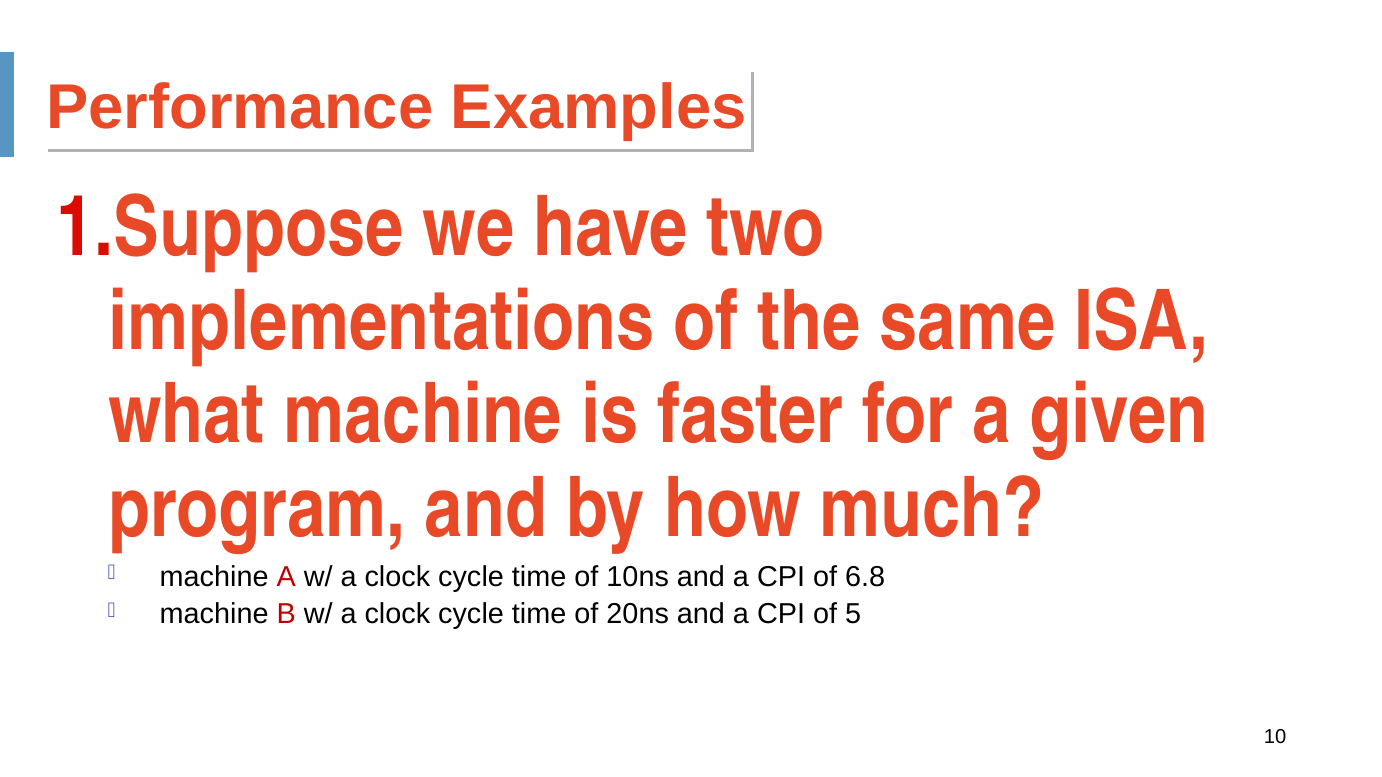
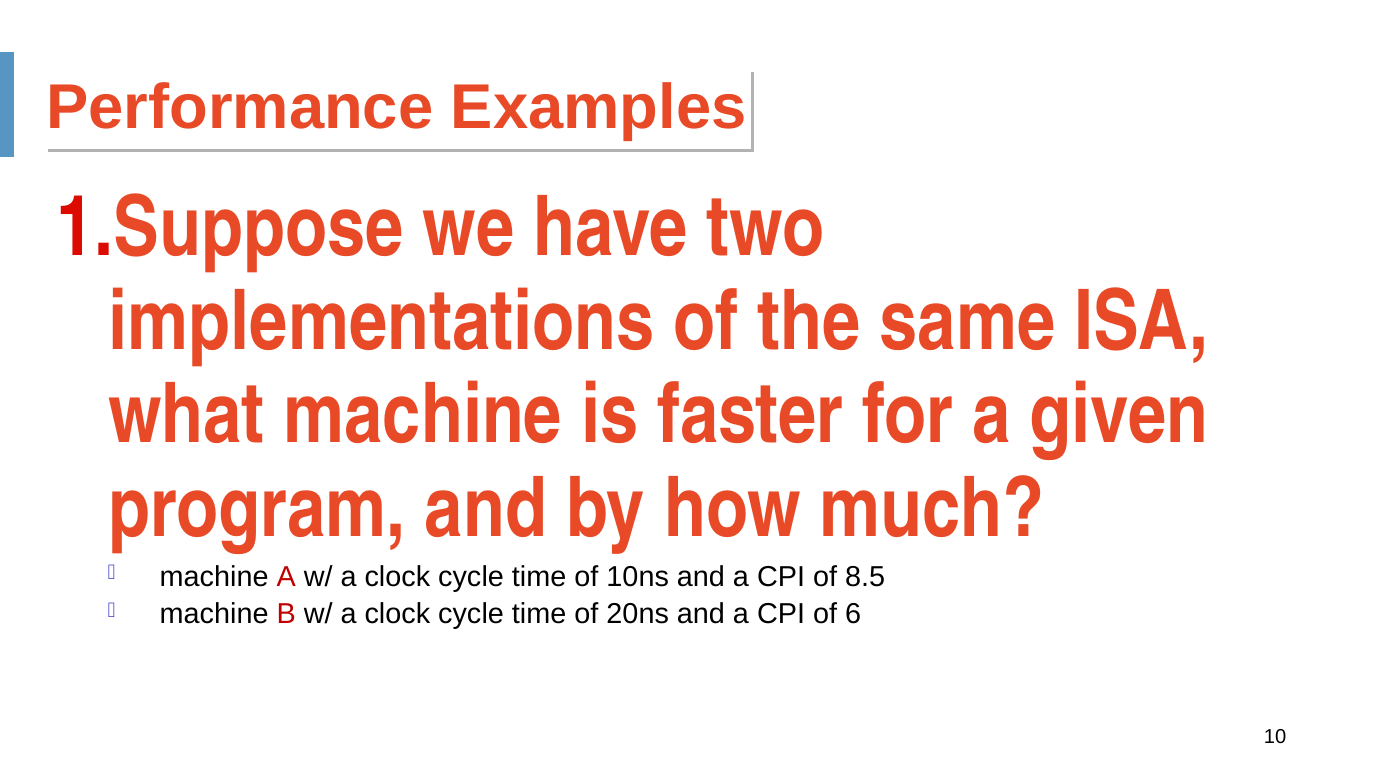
6.8: 6.8 -> 8.5
5: 5 -> 6
